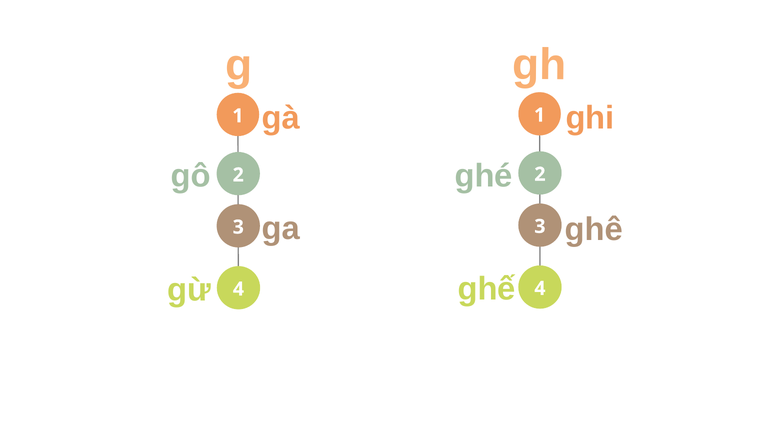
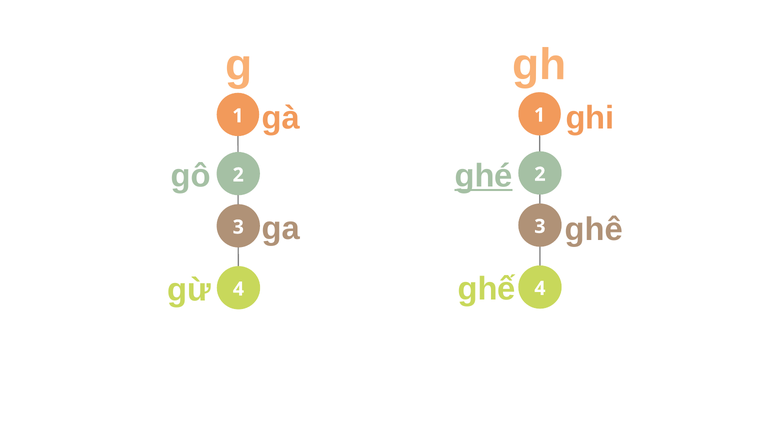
ghé underline: none -> present
